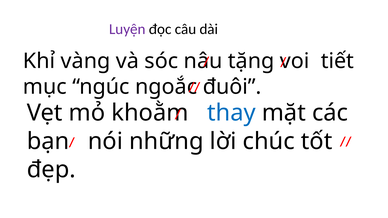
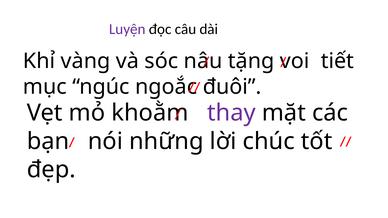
thay colour: blue -> purple
